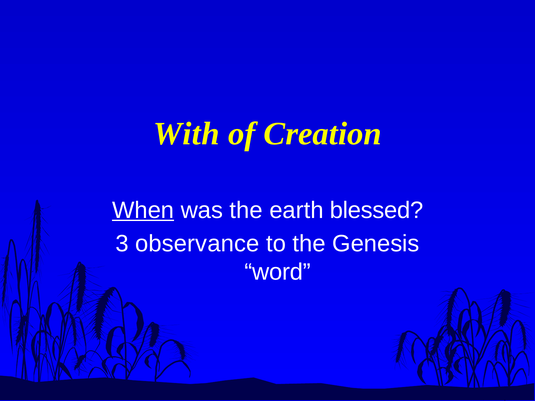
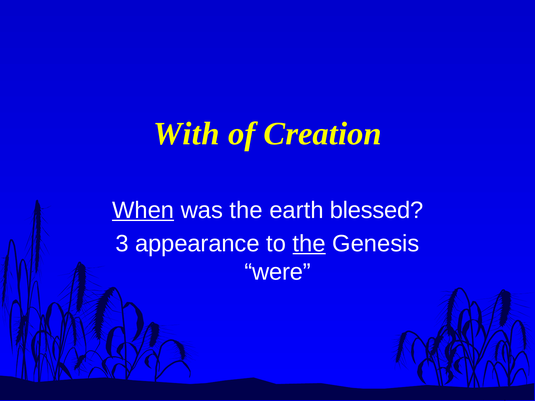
observance: observance -> appearance
the at (309, 244) underline: none -> present
word: word -> were
